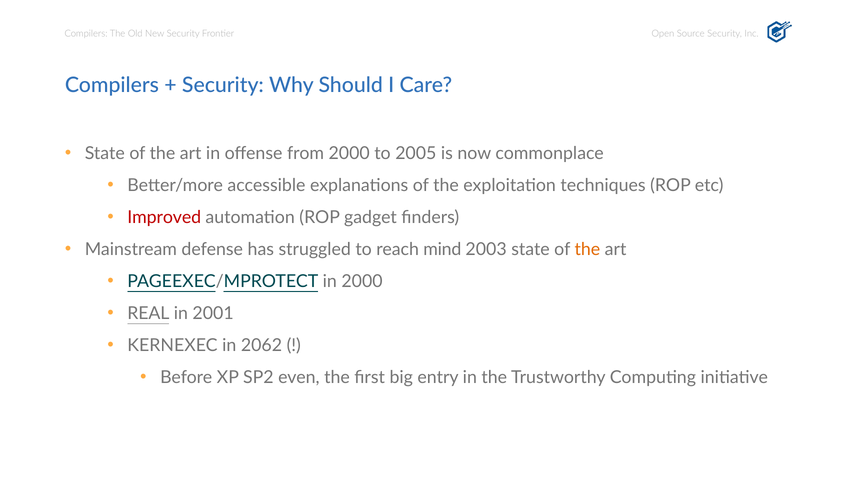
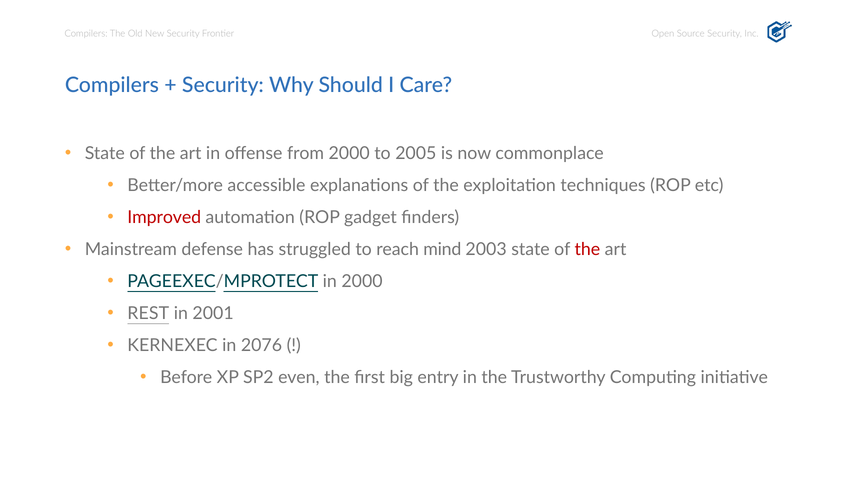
the at (587, 249) colour: orange -> red
REAL: REAL -> REST
2062: 2062 -> 2076
